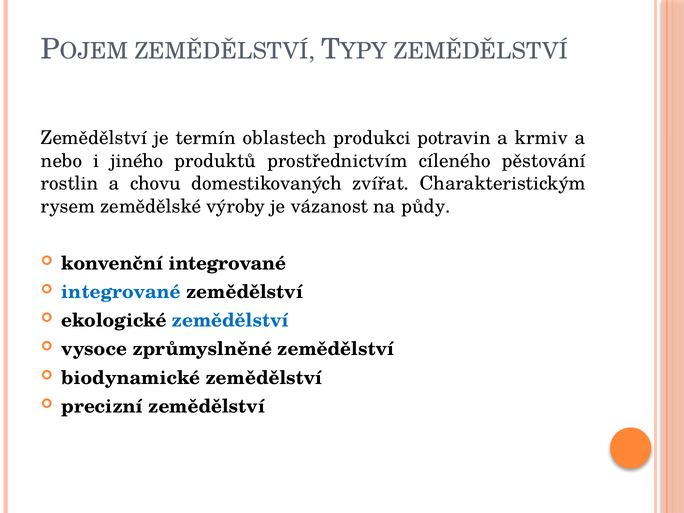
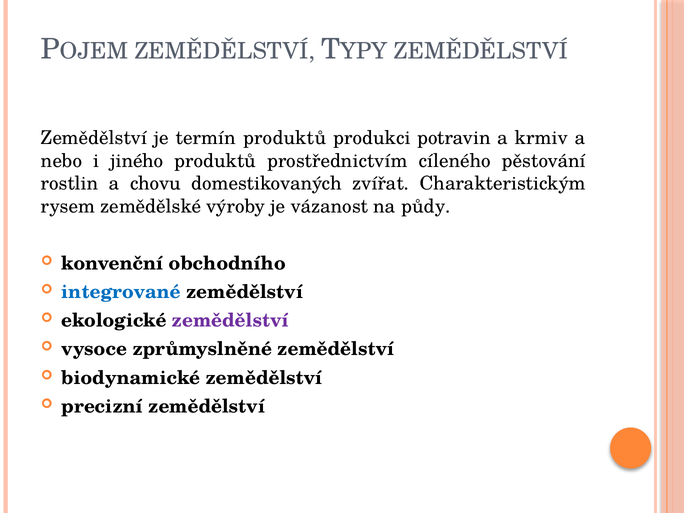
termín oblastech: oblastech -> produktů
konvenční integrované: integrované -> obchodního
zemědělství at (230, 321) colour: blue -> purple
